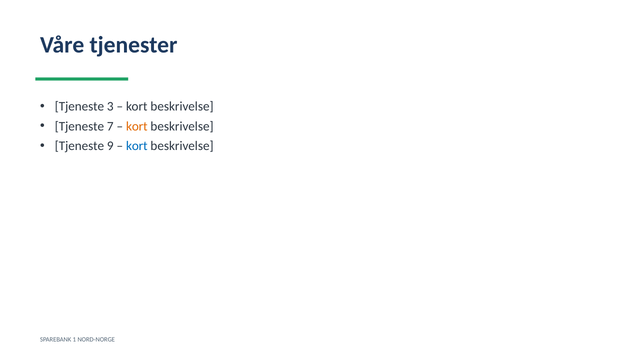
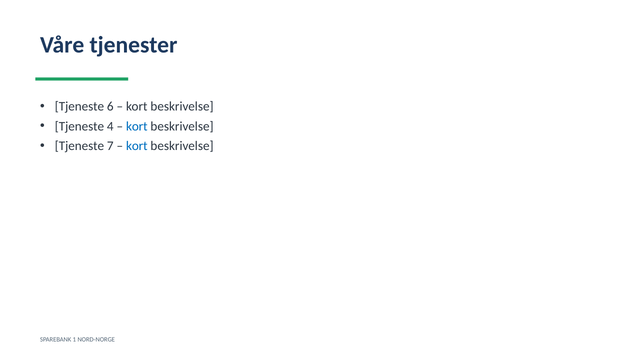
3: 3 -> 6
7: 7 -> 4
kort at (137, 126) colour: orange -> blue
9: 9 -> 7
